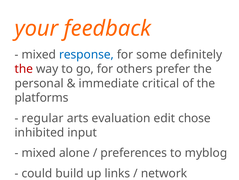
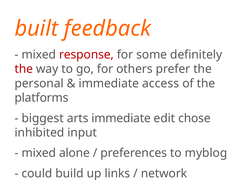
your: your -> built
response colour: blue -> red
critical: critical -> access
regular: regular -> biggest
arts evaluation: evaluation -> immediate
